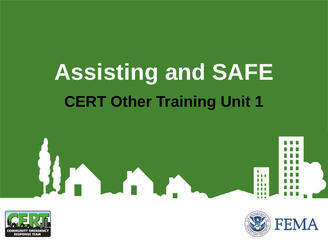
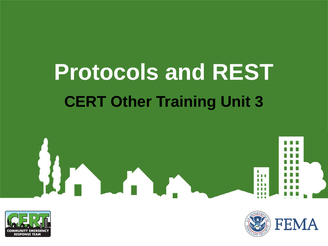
Assisting: Assisting -> Protocols
SAFE: SAFE -> REST
1: 1 -> 3
